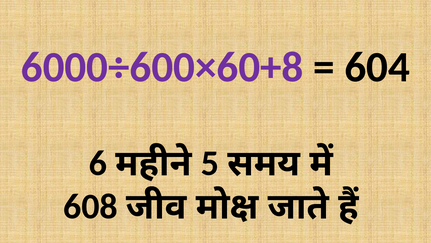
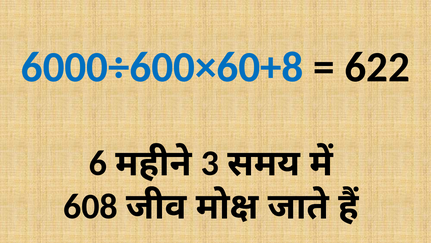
6000÷600×60+8 colour: purple -> blue
604: 604 -> 622
5: 5 -> 3
